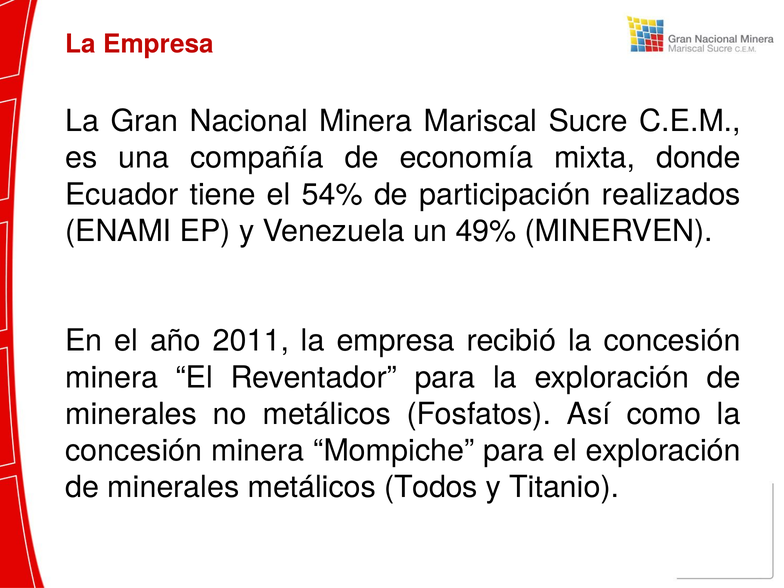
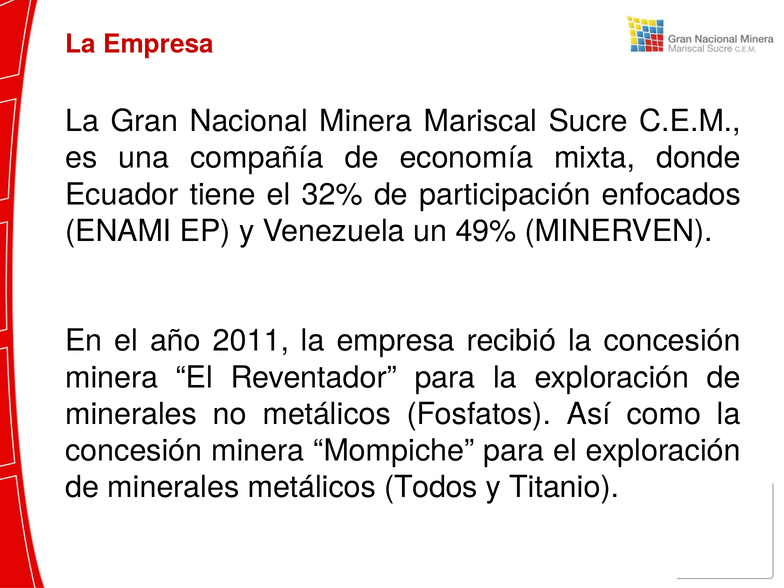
54%: 54% -> 32%
realizados: realizados -> enfocados
